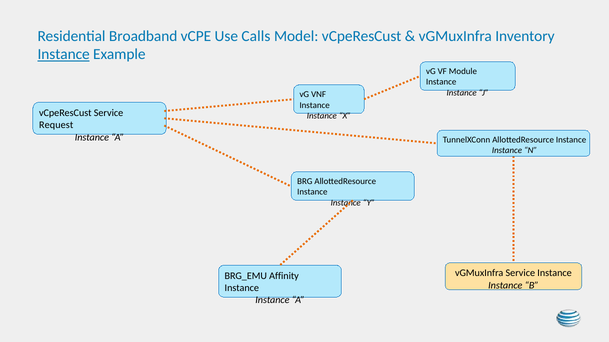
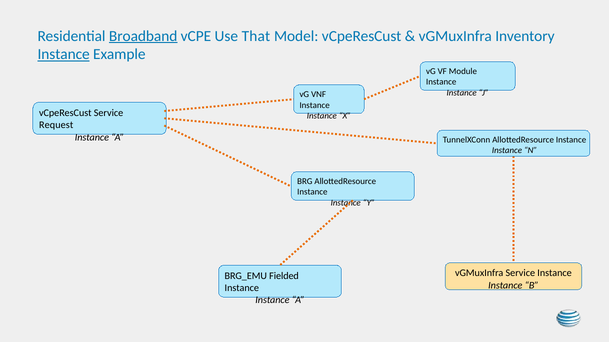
Broadband underline: none -> present
Calls: Calls -> That
Affinity: Affinity -> Fielded
